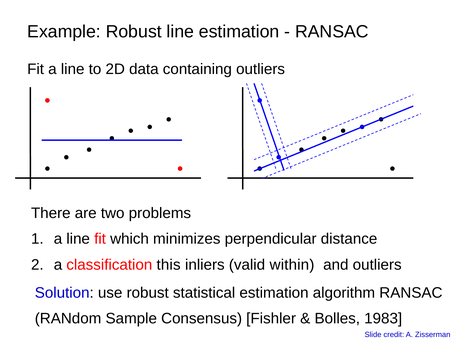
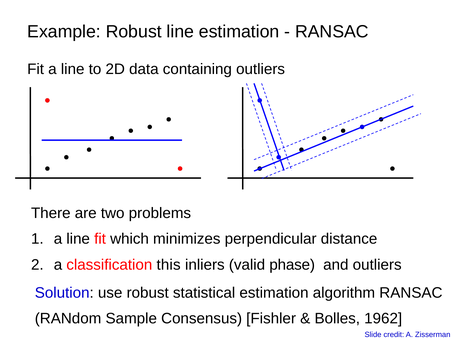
within: within -> phase
1983: 1983 -> 1962
